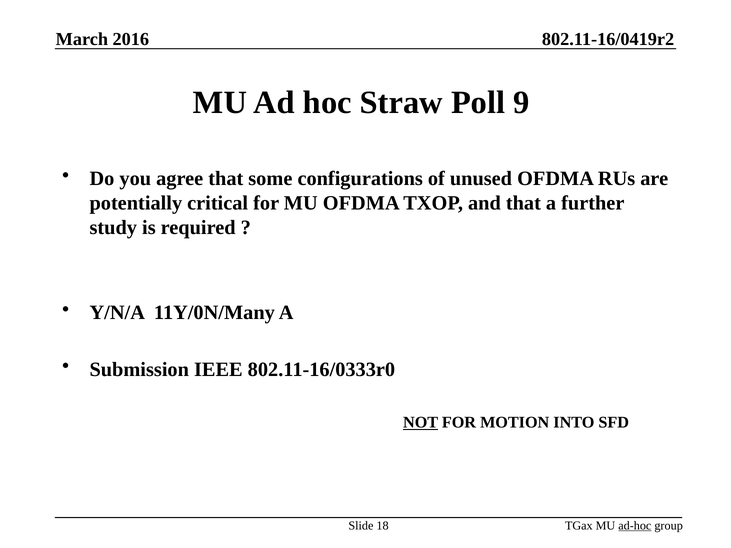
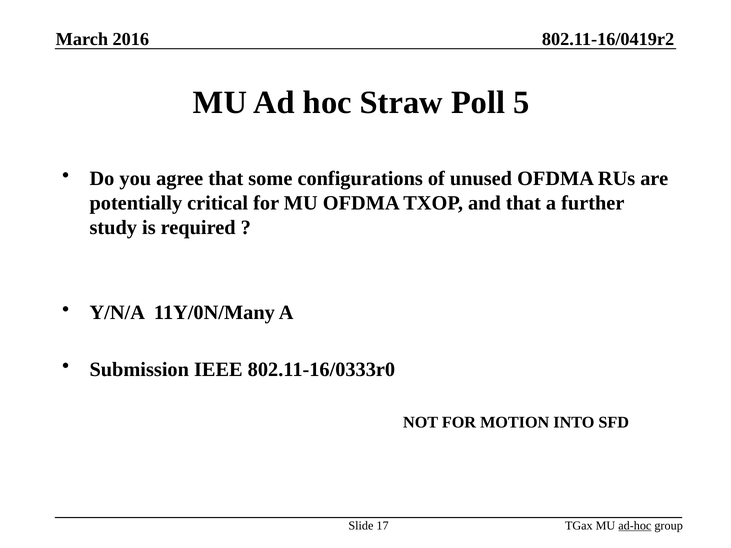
9: 9 -> 5
NOT underline: present -> none
18: 18 -> 17
